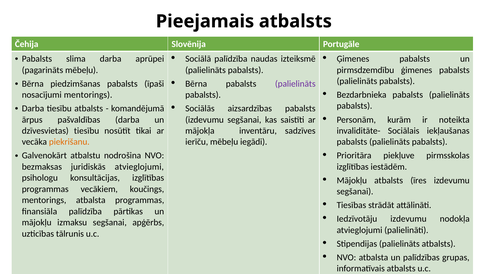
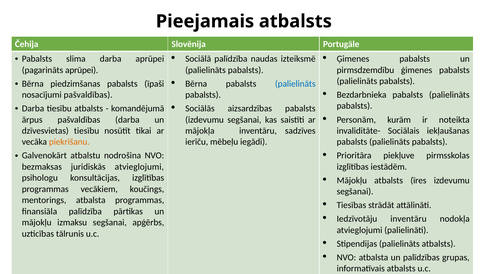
pagarināts mēbeļu: mēbeļu -> aprūpei
palielināts at (295, 84) colour: purple -> blue
nosacījumi mentorings: mentorings -> pašvaldības
Iedzīvotāju izdevumu: izdevumu -> inventāru
